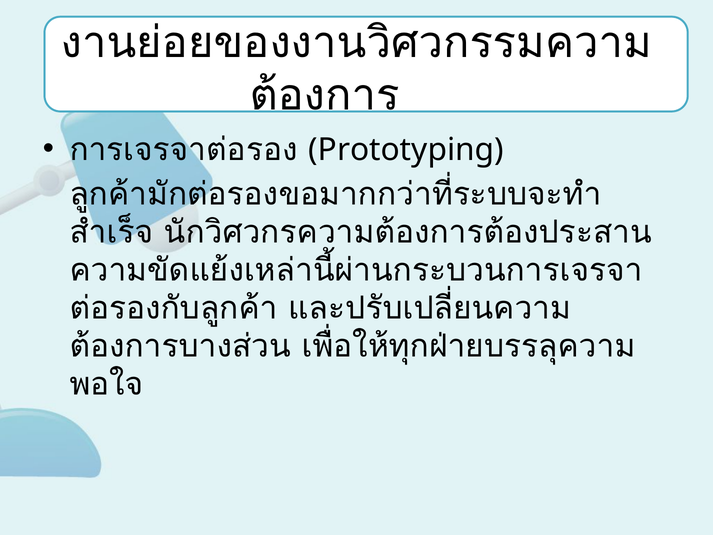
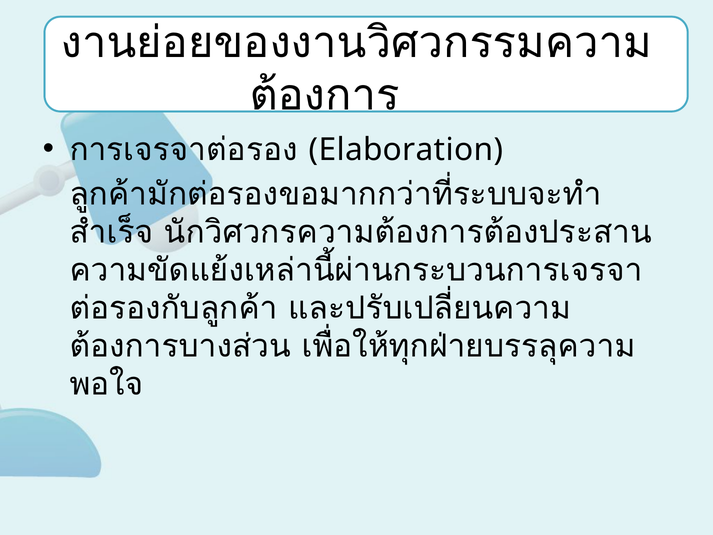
Prototyping: Prototyping -> Elaboration
